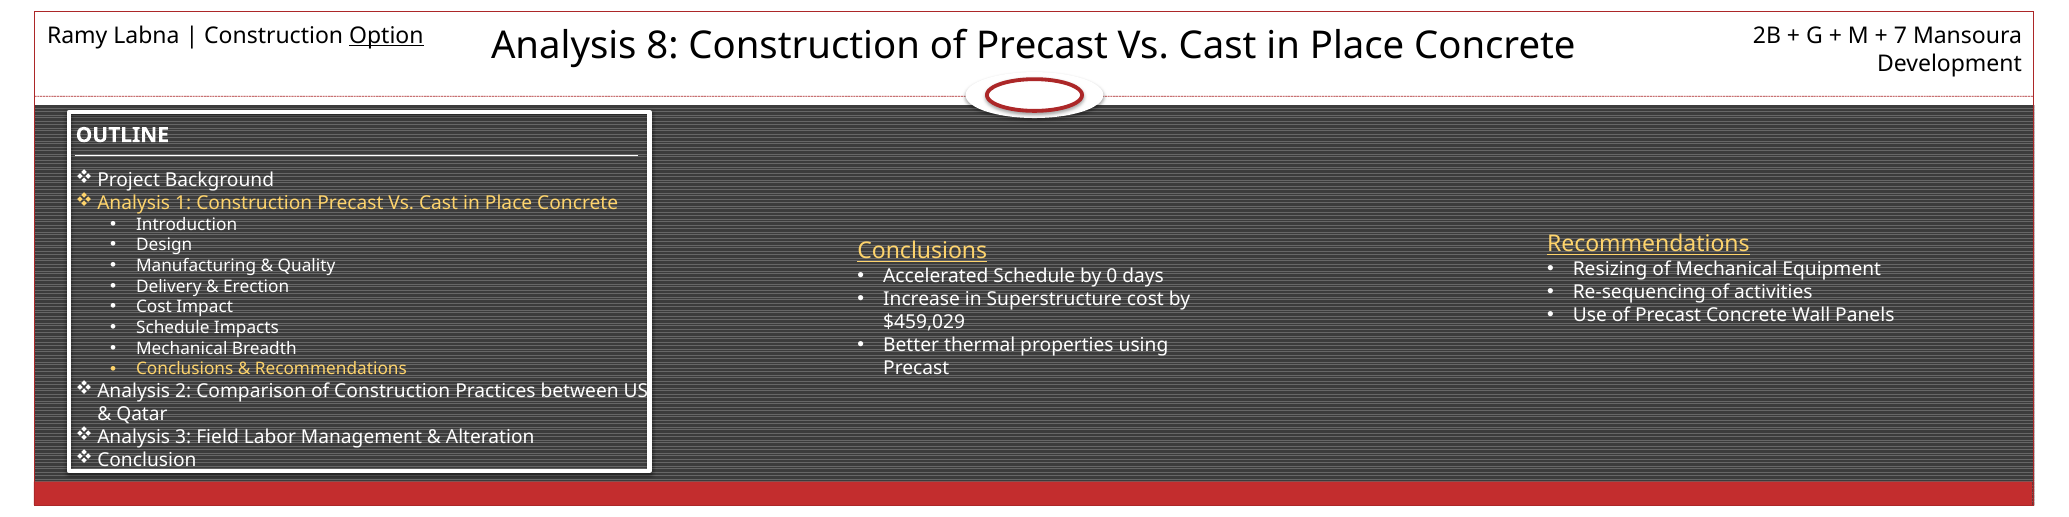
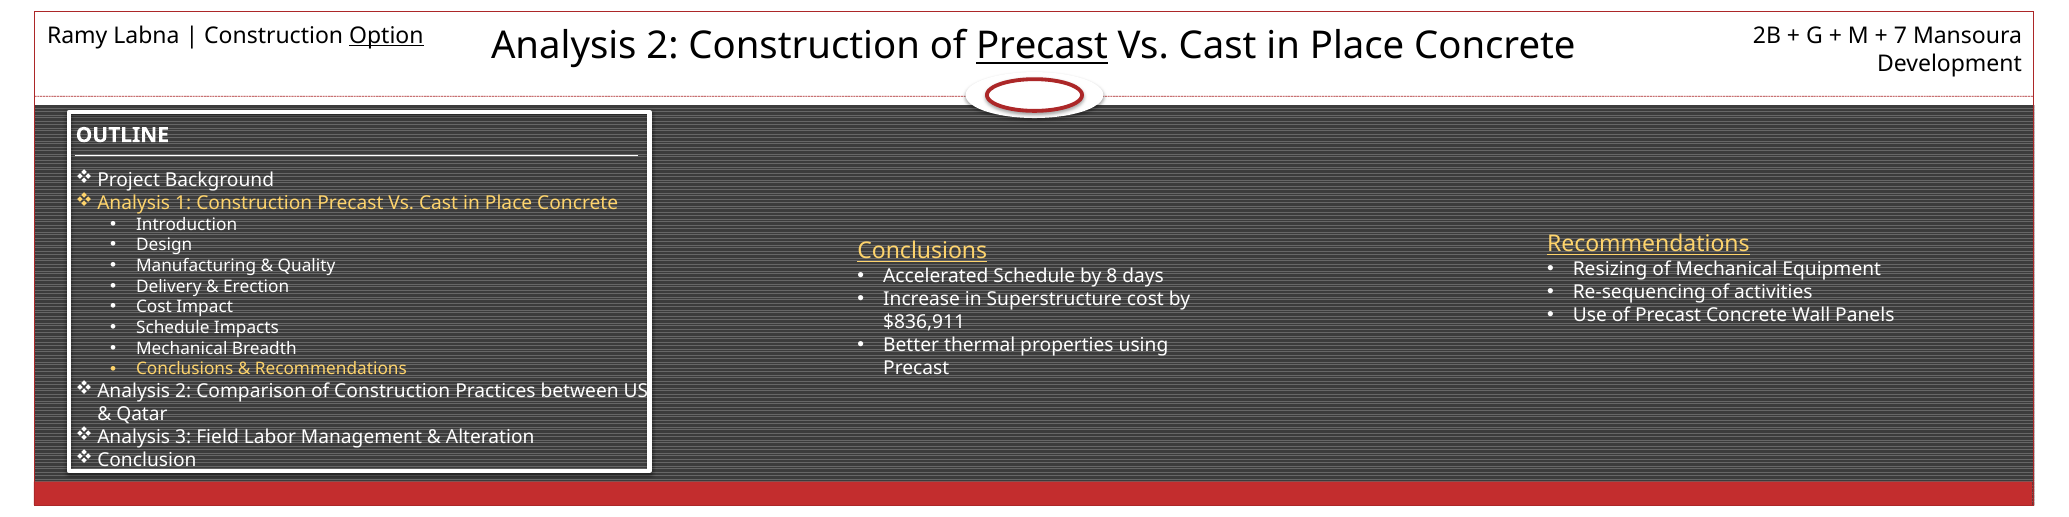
8 at (663, 46): 8 -> 2
Precast at (1042, 46) underline: none -> present
0: 0 -> 8
$459,029: $459,029 -> $836,911
